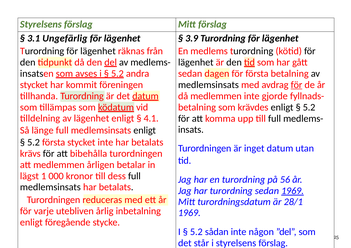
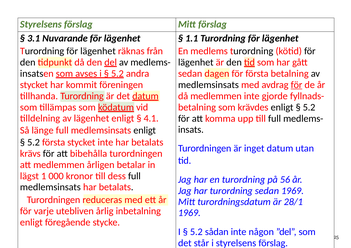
Ungefärlig: Ungefärlig -> Nuvarande
3.9: 3.9 -> 1.1
1969 at (293, 191) underline: present -> none
